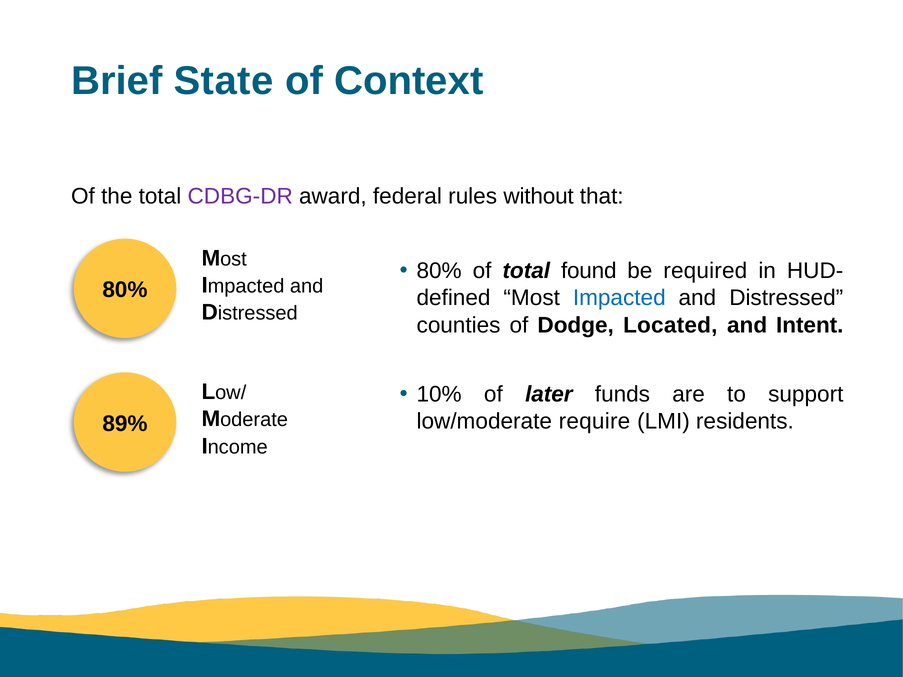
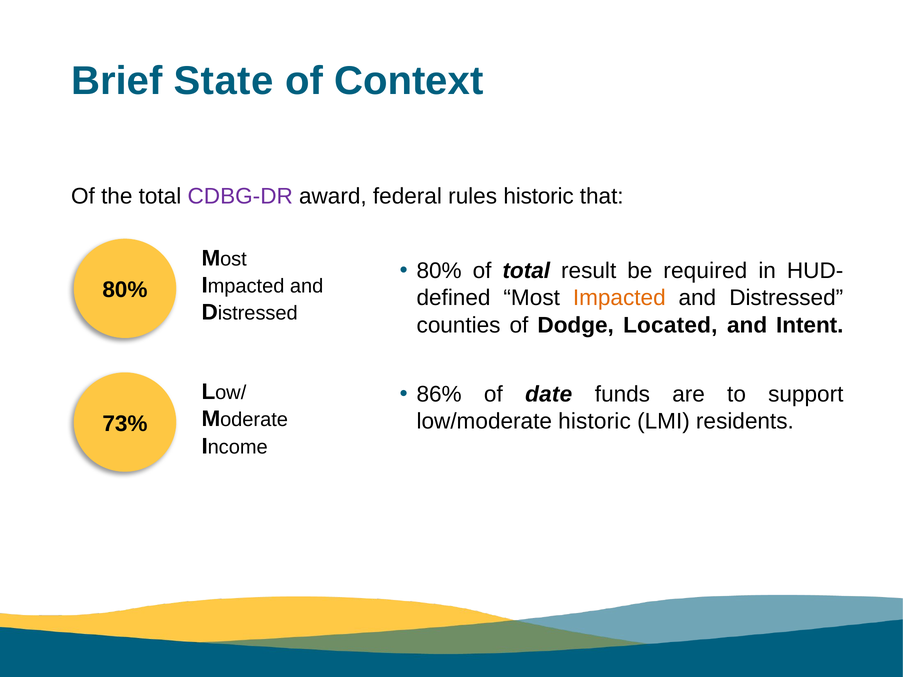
rules without: without -> historic
found: found -> result
Impacted at (619, 298) colour: blue -> orange
10%: 10% -> 86%
later: later -> date
low/moderate require: require -> historic
89%: 89% -> 73%
